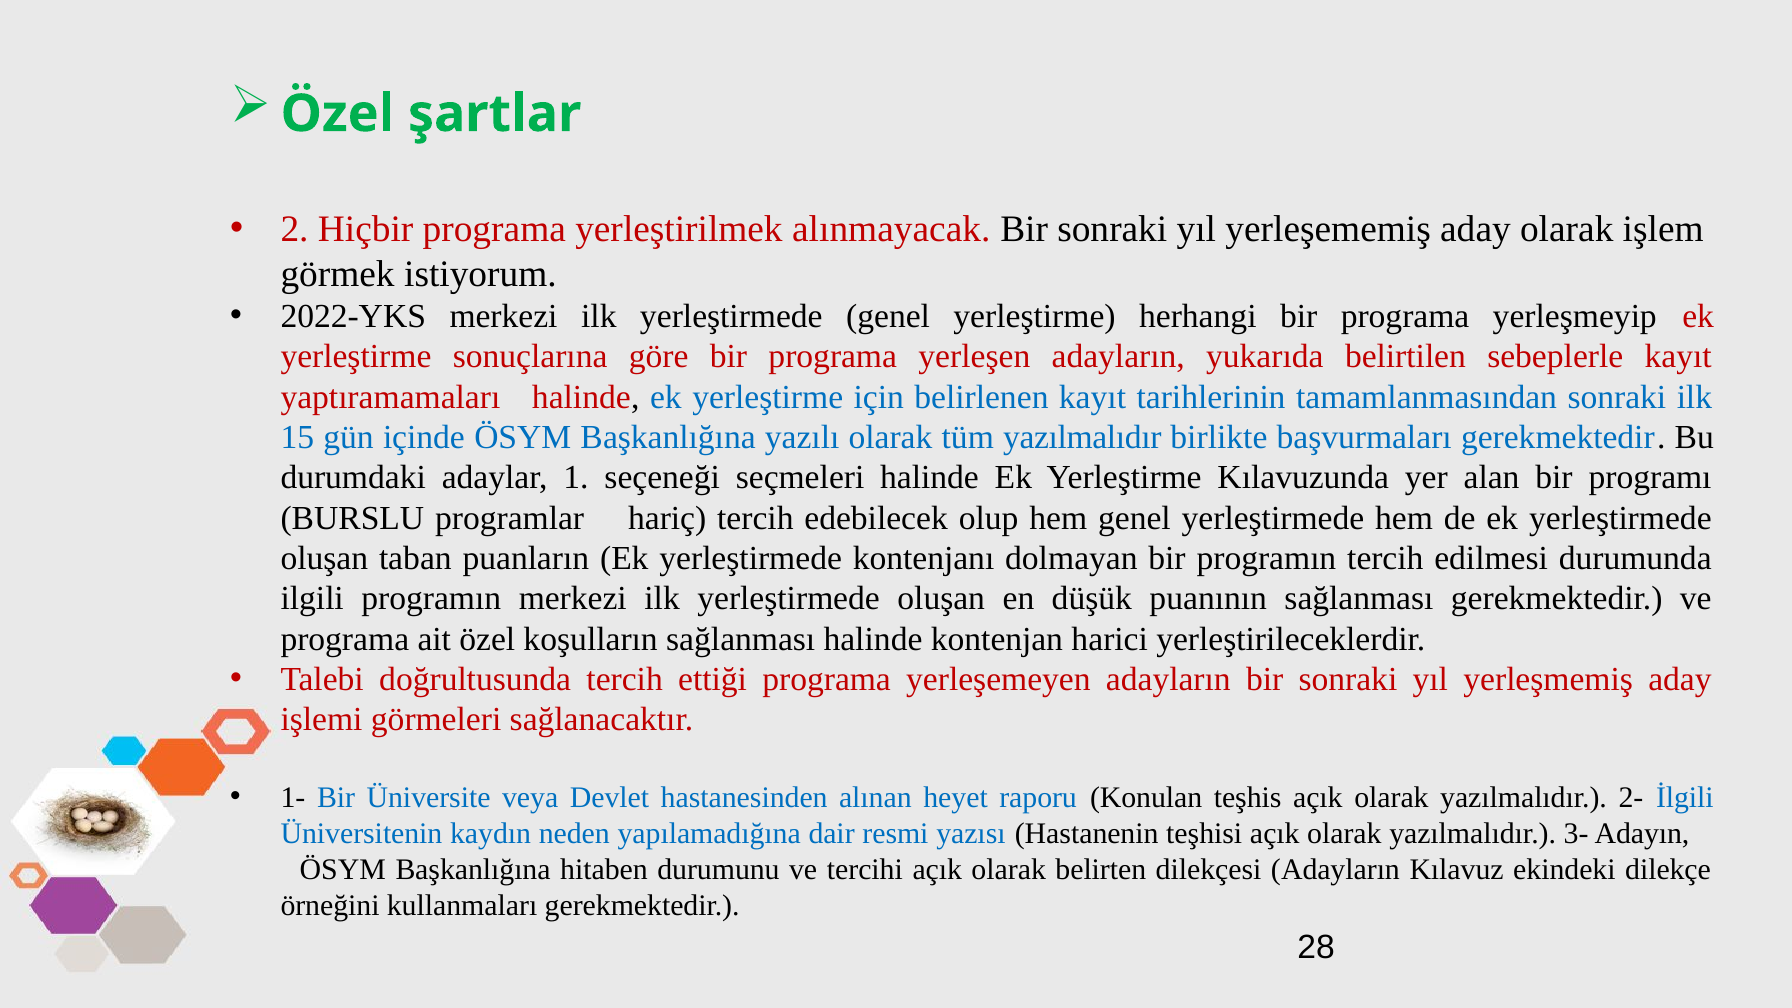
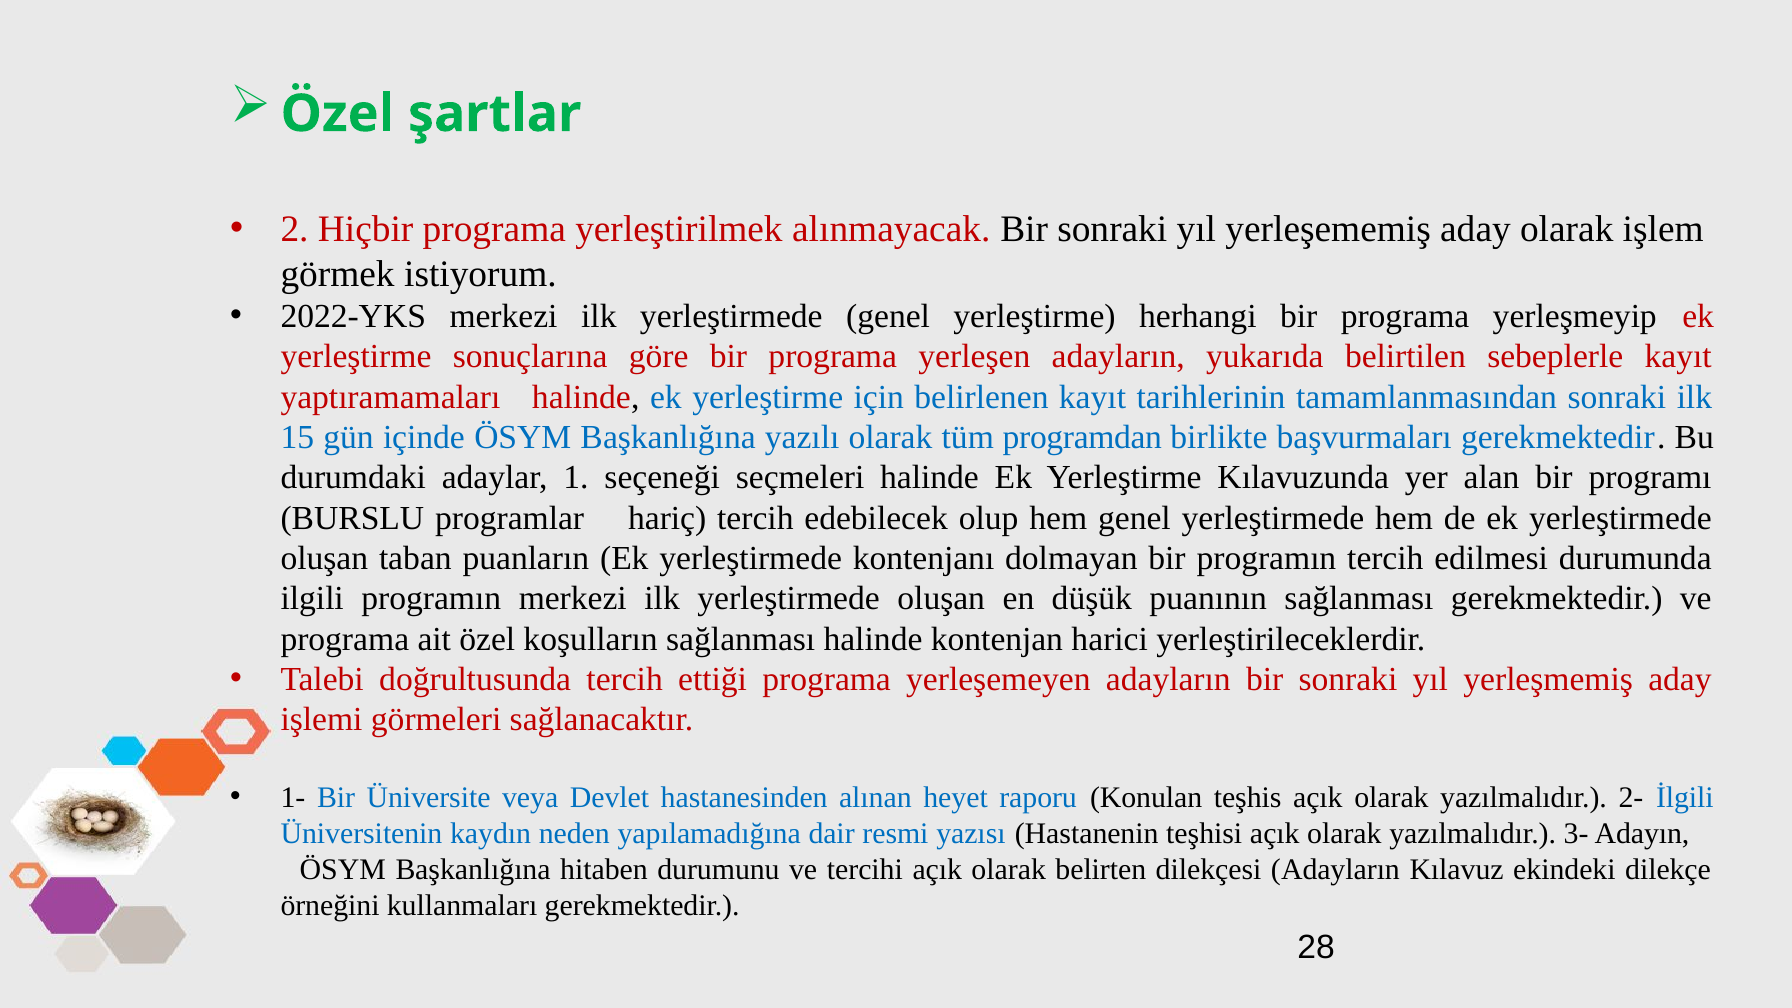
tüm yazılmalıdır: yazılmalıdır -> programdan
